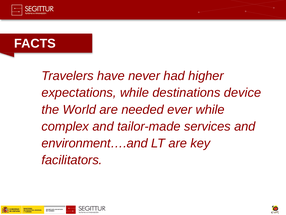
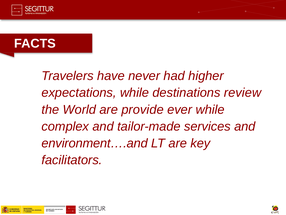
device: device -> review
needed: needed -> provide
